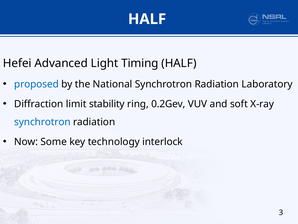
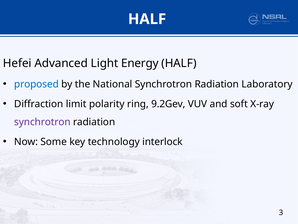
Timing: Timing -> Energy
stability: stability -> polarity
0.2Gev: 0.2Gev -> 9.2Gev
synchrotron at (42, 122) colour: blue -> purple
